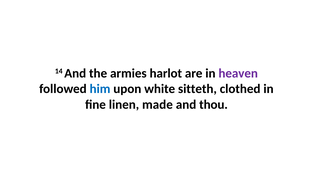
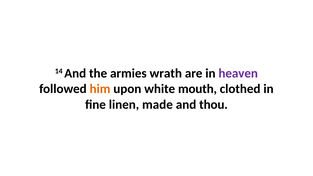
harlot: harlot -> wrath
him colour: blue -> orange
sitteth: sitteth -> mouth
